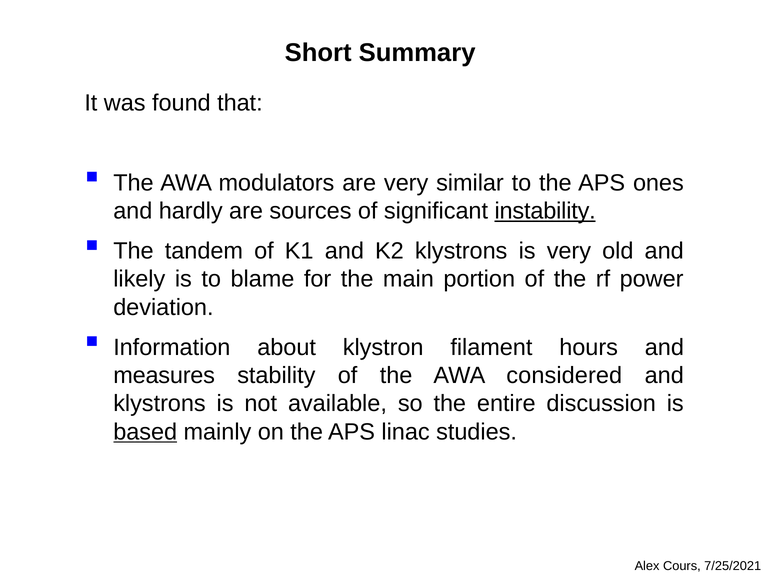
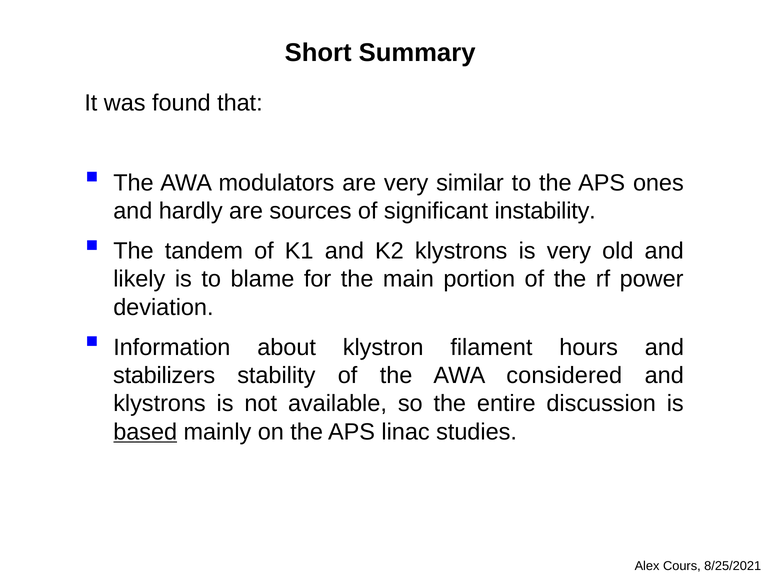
instability underline: present -> none
measures: measures -> stabilizers
7/25/2021: 7/25/2021 -> 8/25/2021
